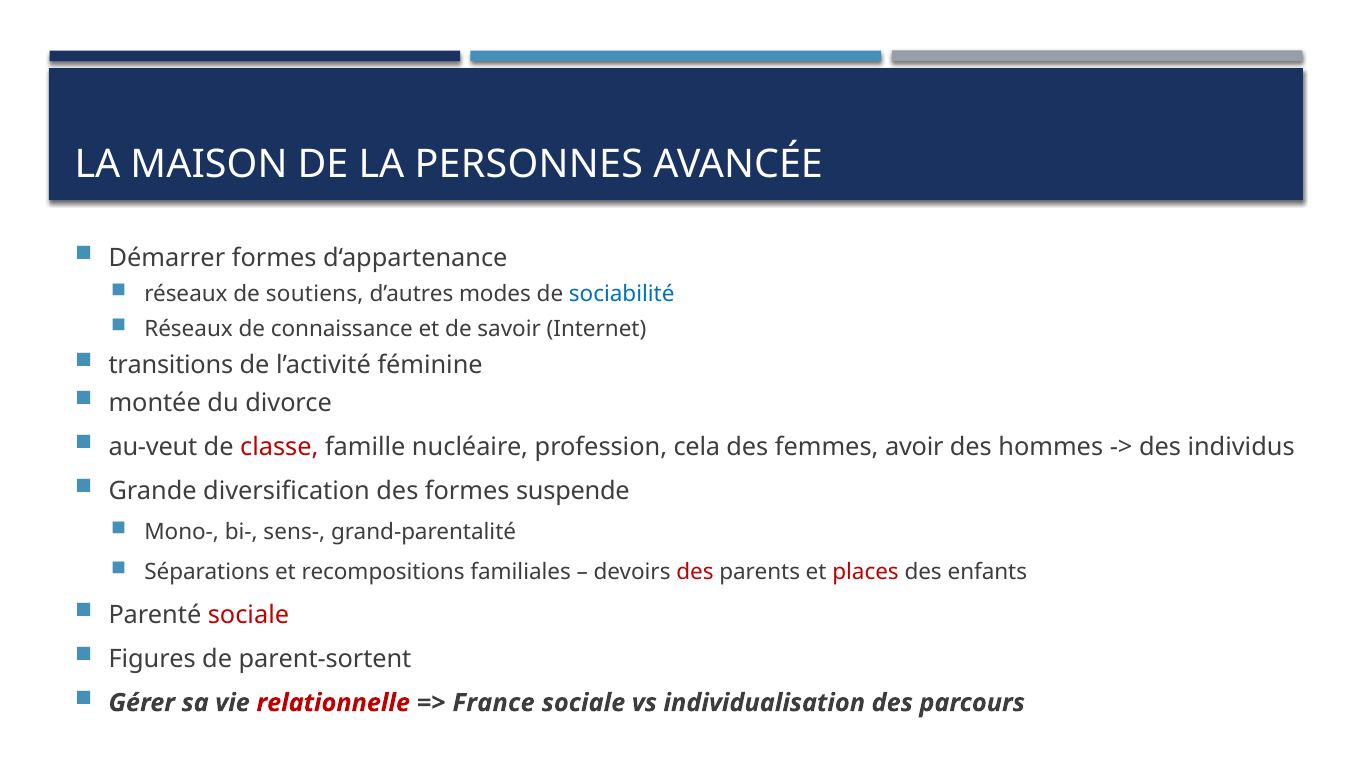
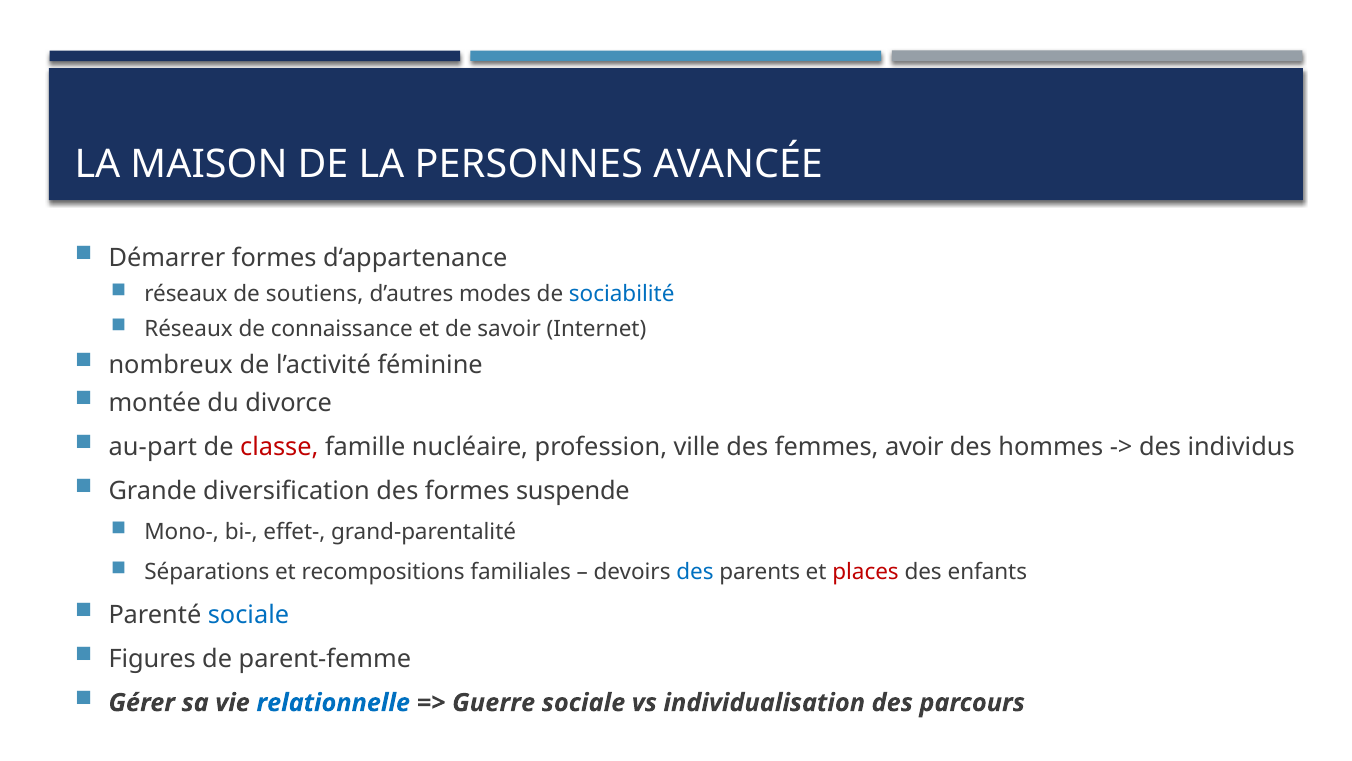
transitions: transitions -> nombreux
au-veut: au-veut -> au-part
cela: cela -> ville
sens-: sens- -> effet-
des at (695, 572) colour: red -> blue
sociale at (248, 614) colour: red -> blue
parent-sortent: parent-sortent -> parent-femme
relationnelle colour: red -> blue
France: France -> Guerre
